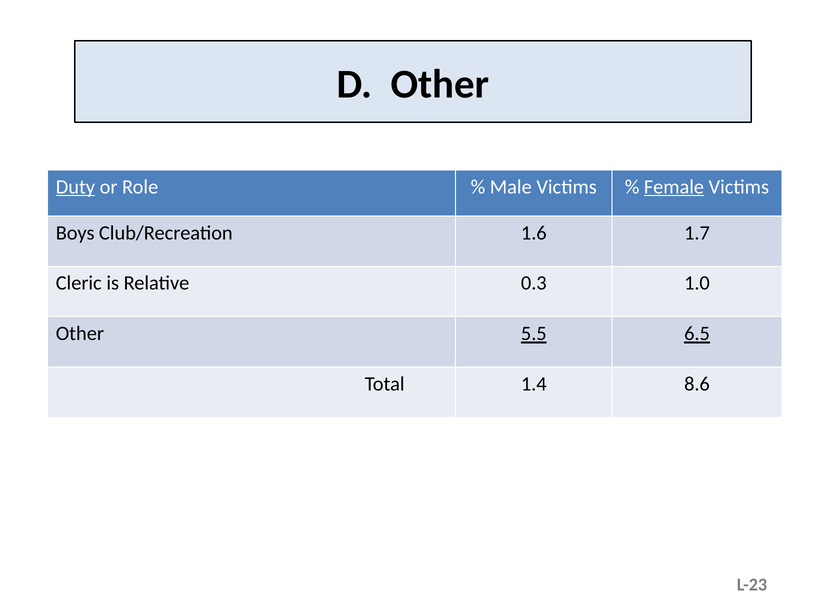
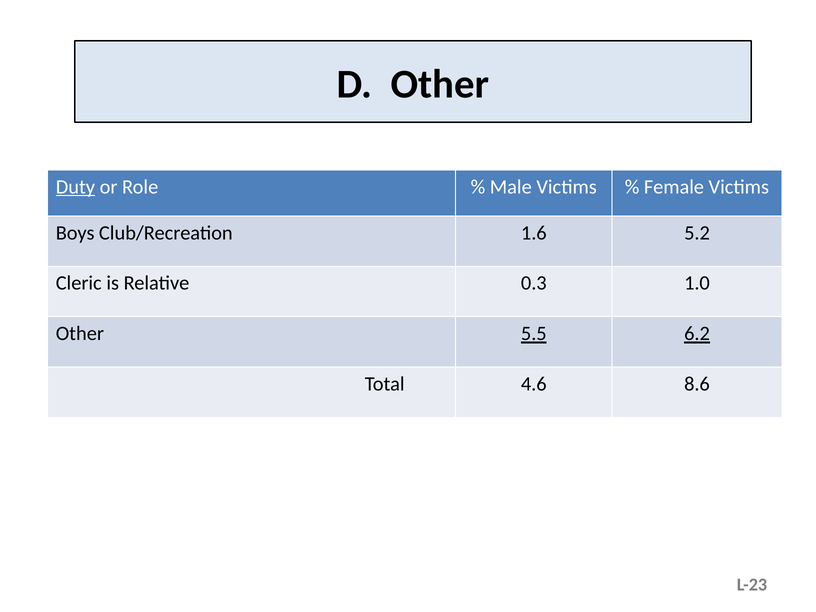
Female underline: present -> none
1.7: 1.7 -> 5.2
6.5: 6.5 -> 6.2
1.4: 1.4 -> 4.6
